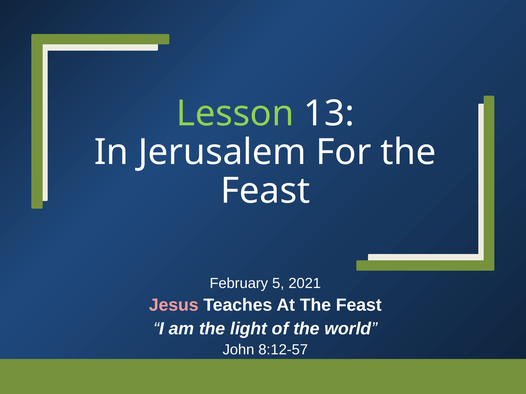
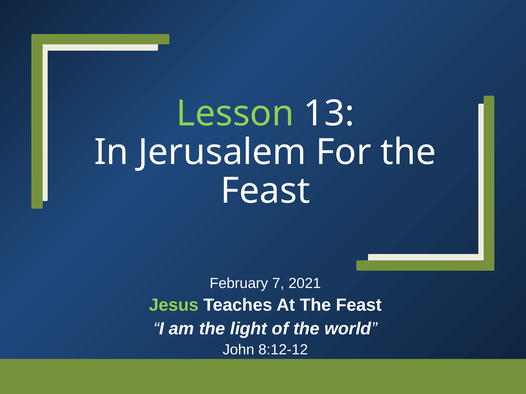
5: 5 -> 7
Jesus colour: pink -> light green
8:12-57: 8:12-57 -> 8:12-12
